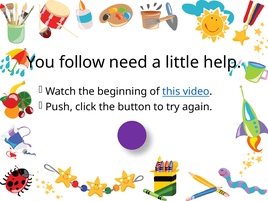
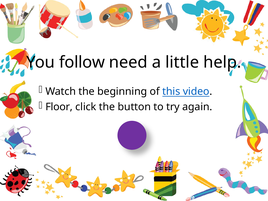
Push: Push -> Floor
